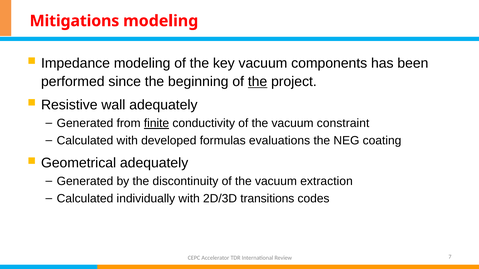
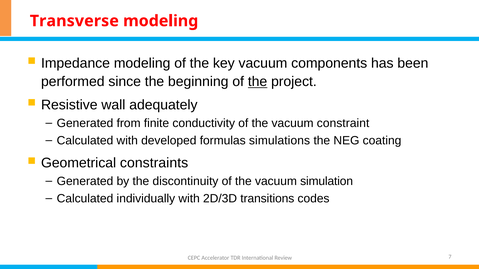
Mitigations: Mitigations -> Transverse
finite underline: present -> none
evaluations: evaluations -> simulations
Geometrical adequately: adequately -> constraints
extraction: extraction -> simulation
